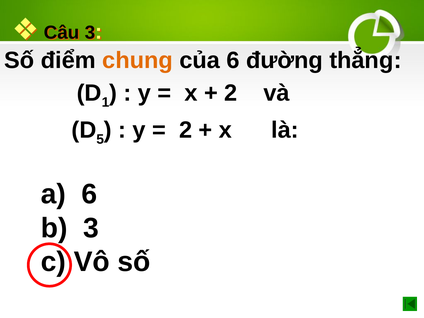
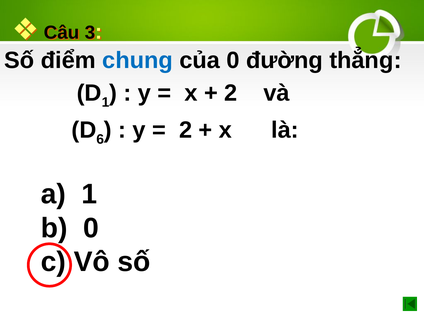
chung colour: orange -> blue
của 6: 6 -> 0
5: 5 -> 6
a 6: 6 -> 1
b 3: 3 -> 0
